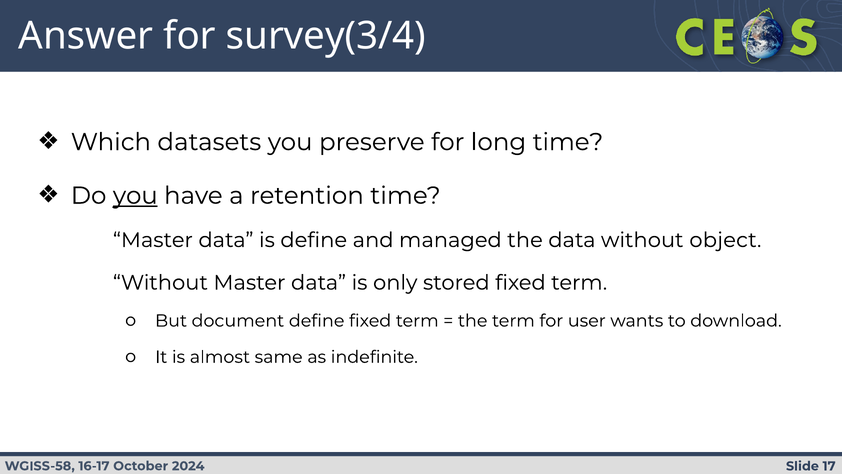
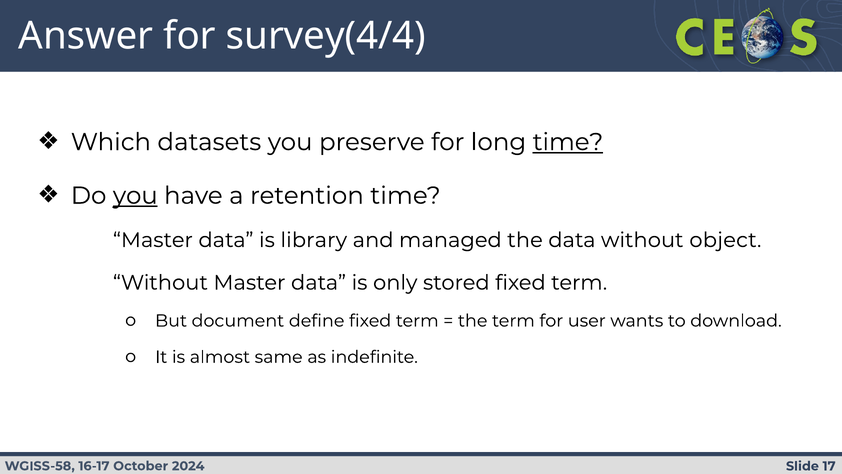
survey(3/4: survey(3/4 -> survey(4/4
time at (568, 142) underline: none -> present
is define: define -> library
